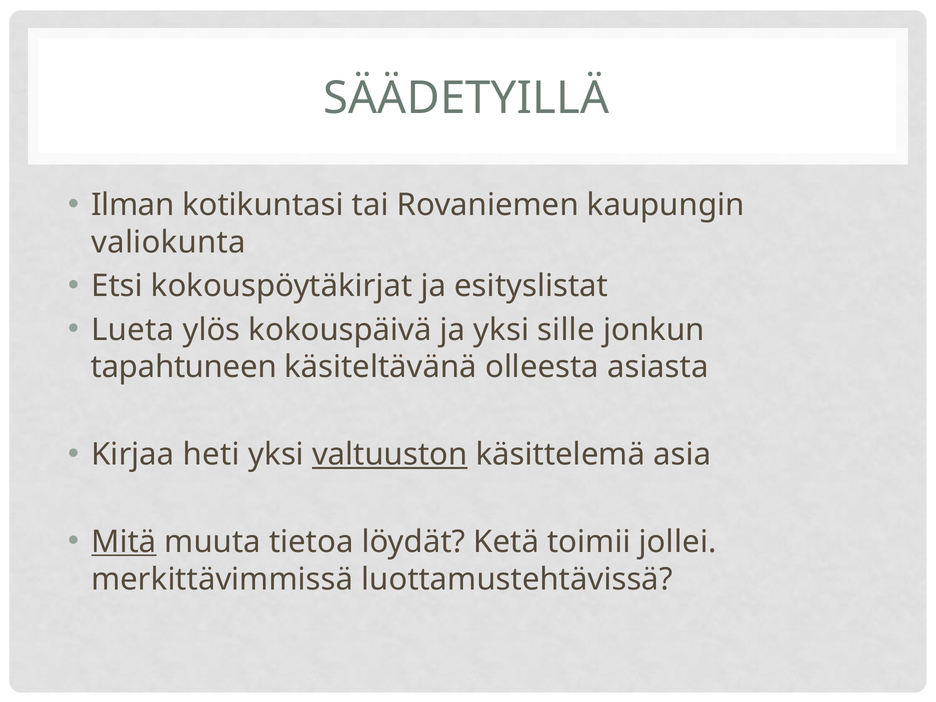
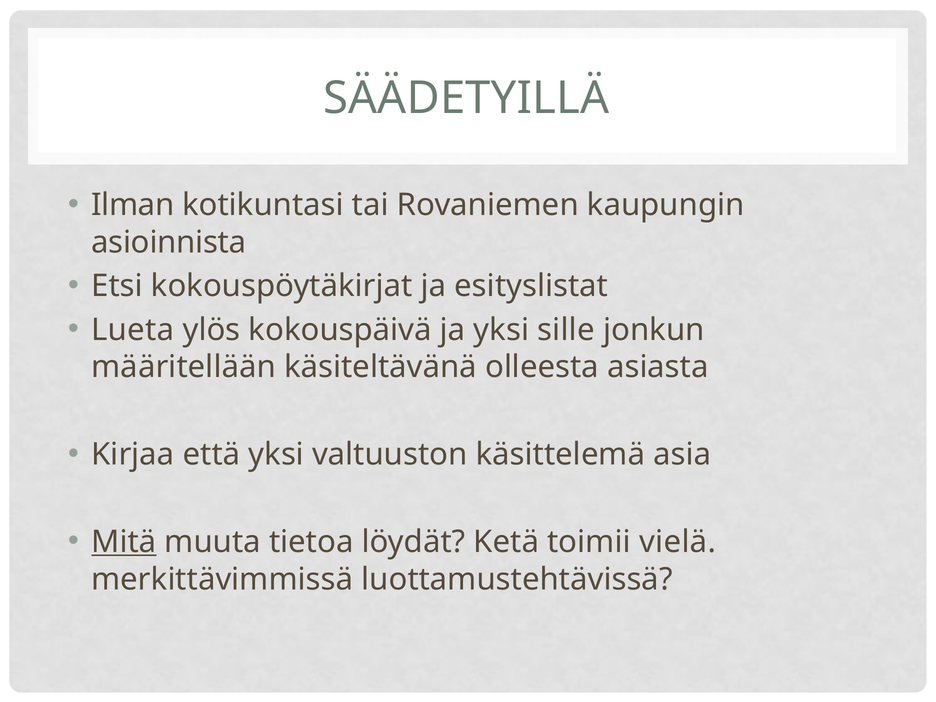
valiokunta: valiokunta -> asioinnista
tapahtuneen: tapahtuneen -> määritellään
heti: heti -> että
valtuuston underline: present -> none
jollei: jollei -> vielä
